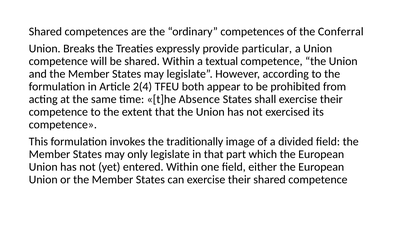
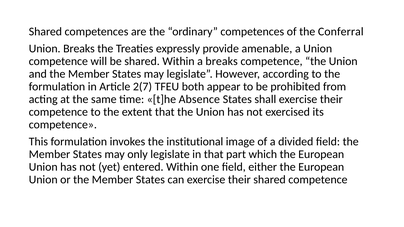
particular: particular -> amenable
a textual: textual -> breaks
2(4: 2(4 -> 2(7
traditionally: traditionally -> institutional
